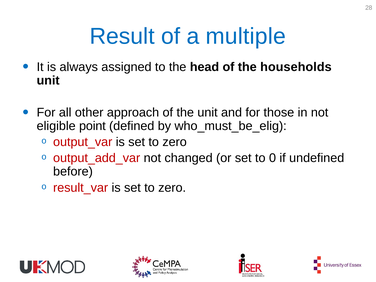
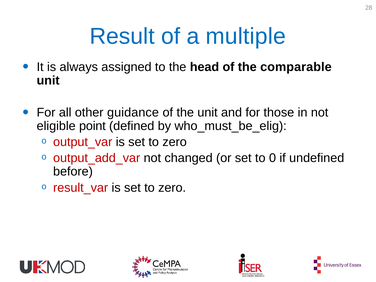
households: households -> comparable
approach: approach -> guidance
